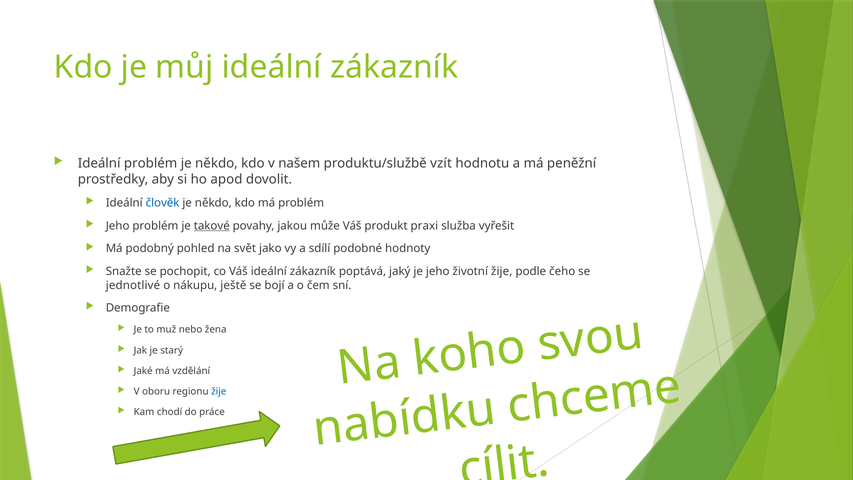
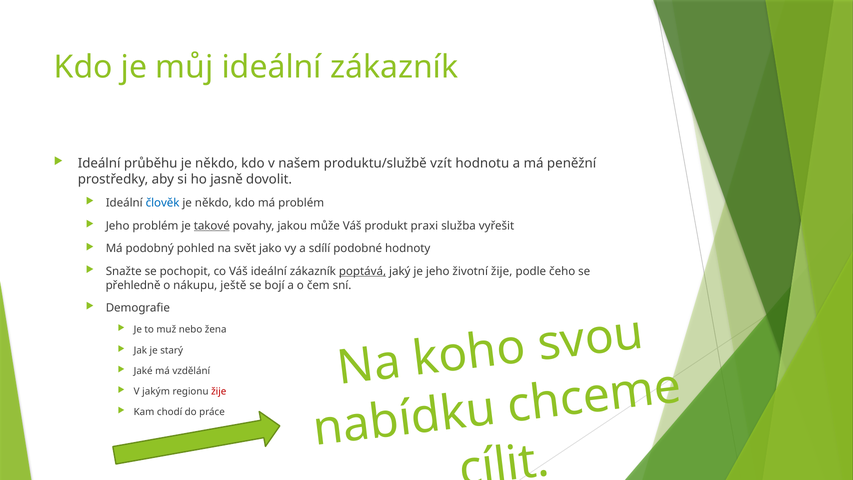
Ideální problém: problém -> průběhu
apod: apod -> jasně
poptává underline: none -> present
jednotlivé: jednotlivé -> přehledně
oboru: oboru -> jakým
žije at (219, 391) colour: blue -> red
